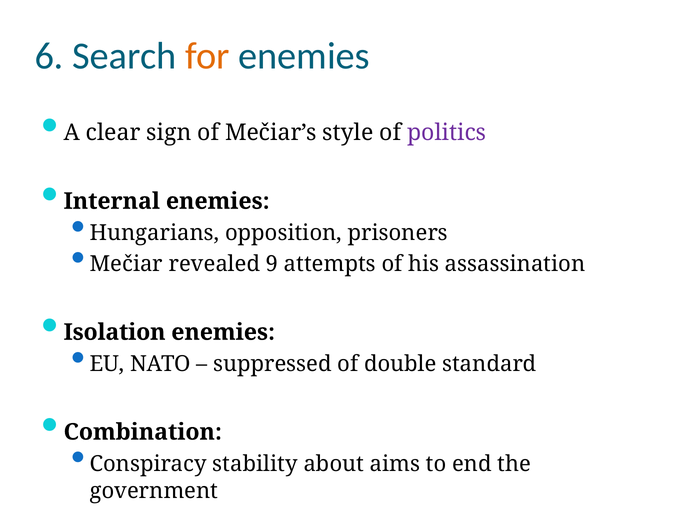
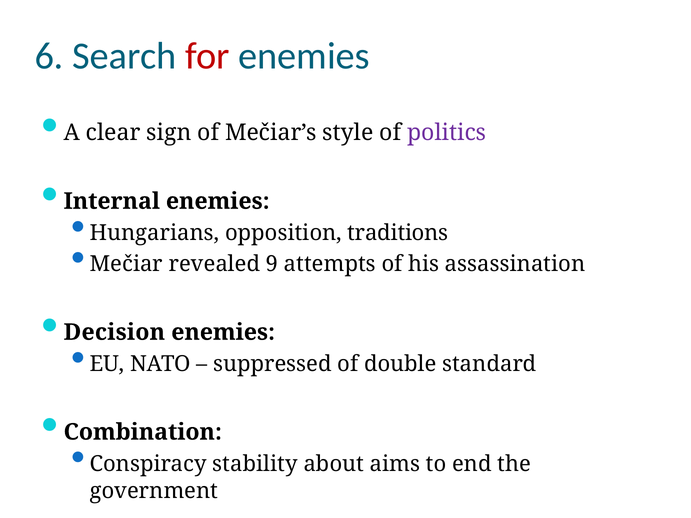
for colour: orange -> red
prisoners: prisoners -> traditions
Isolation: Isolation -> Decision
